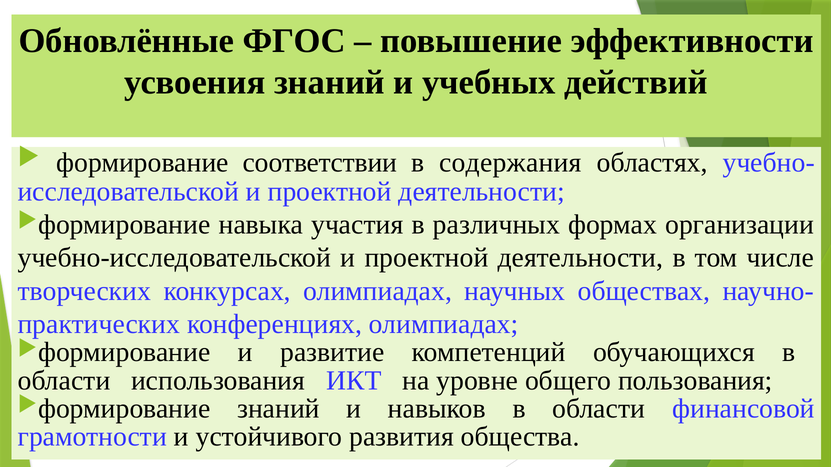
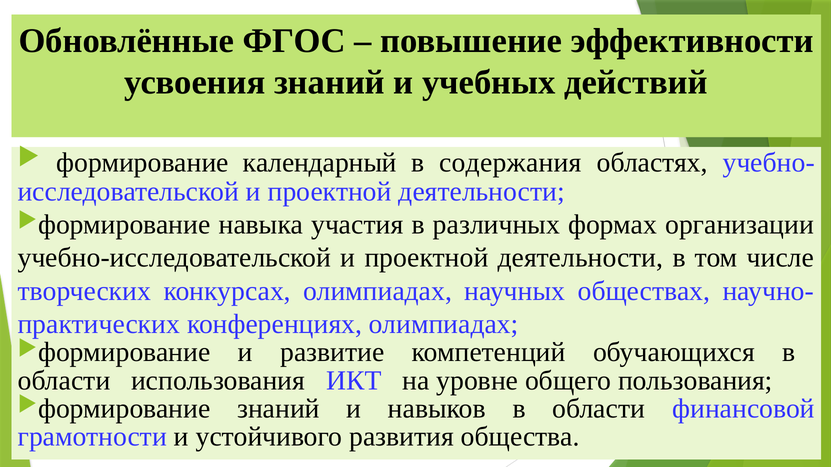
соответствии: соответствии -> календарный
